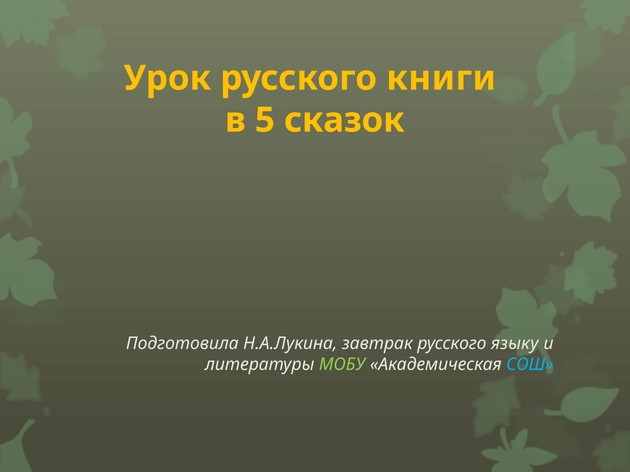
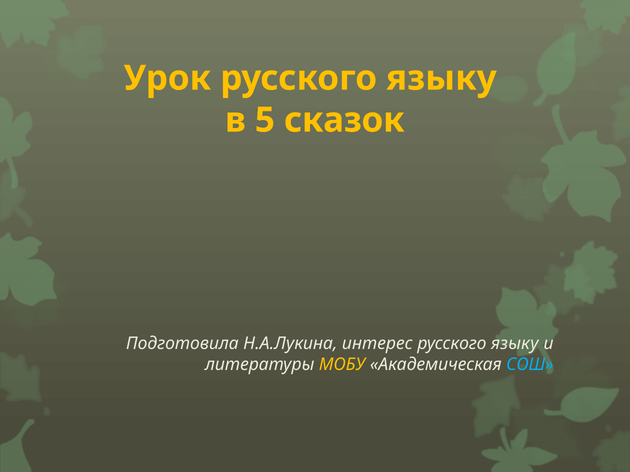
Урок русского книги: книги -> языку
завтрак: завтрак -> интерес
МОБУ colour: light green -> yellow
